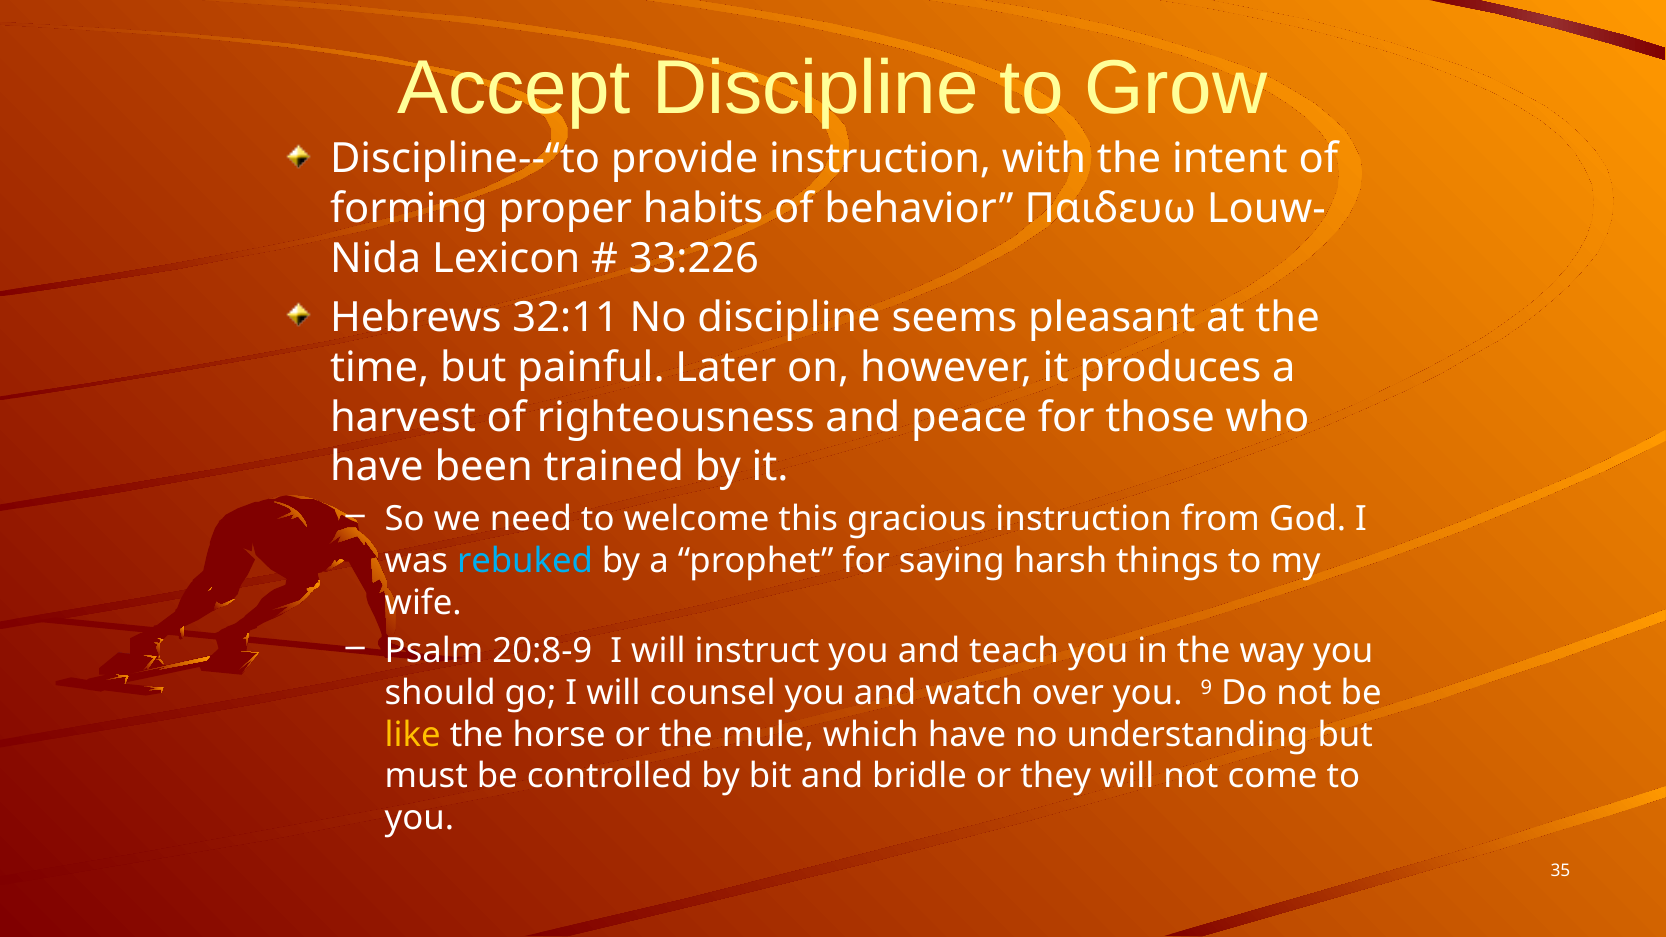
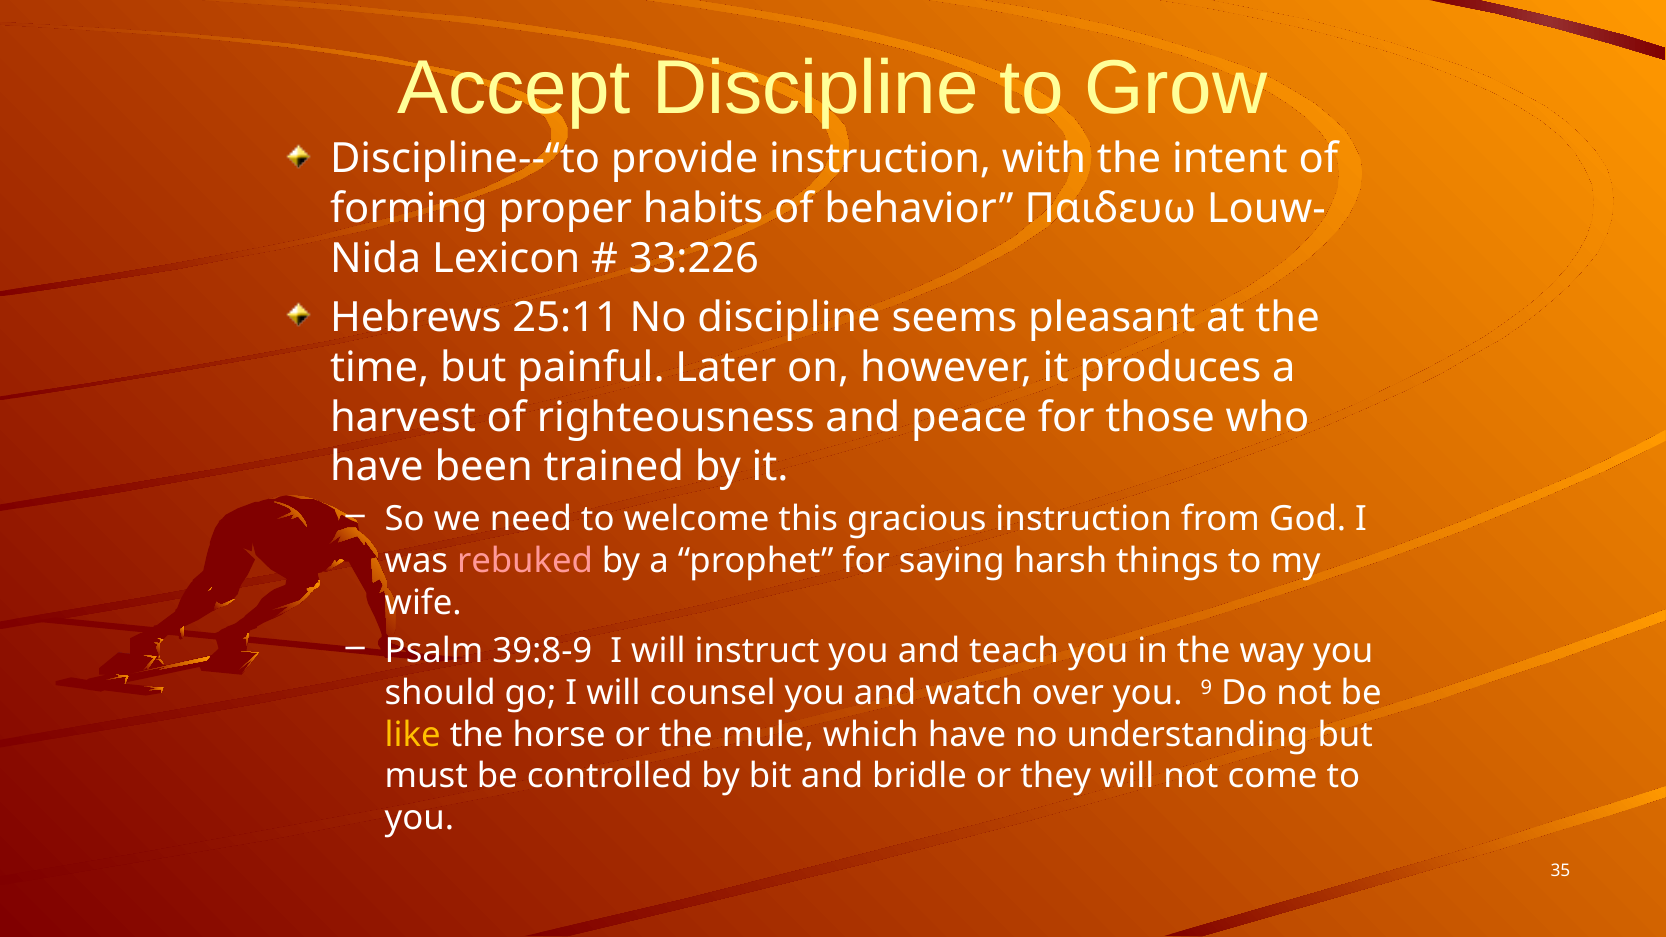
32:11: 32:11 -> 25:11
rebuked colour: light blue -> pink
20:8-9: 20:8-9 -> 39:8-9
